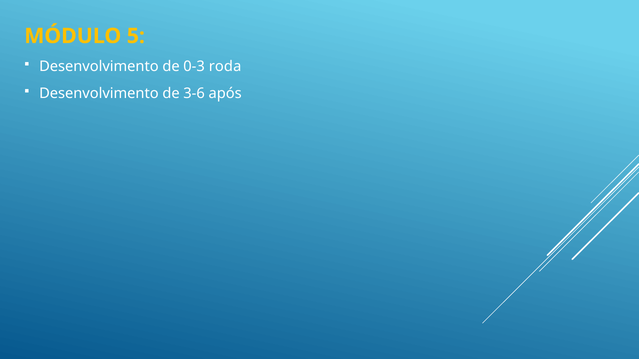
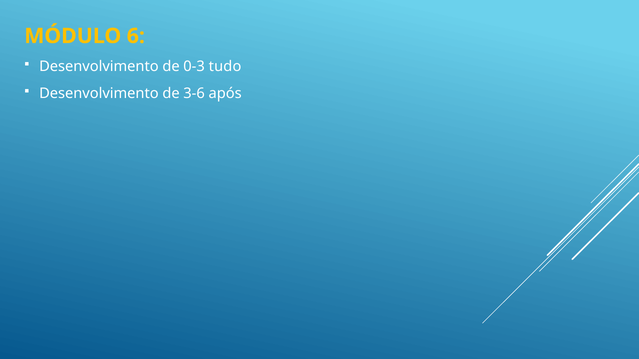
5: 5 -> 6
roda: roda -> tudo
